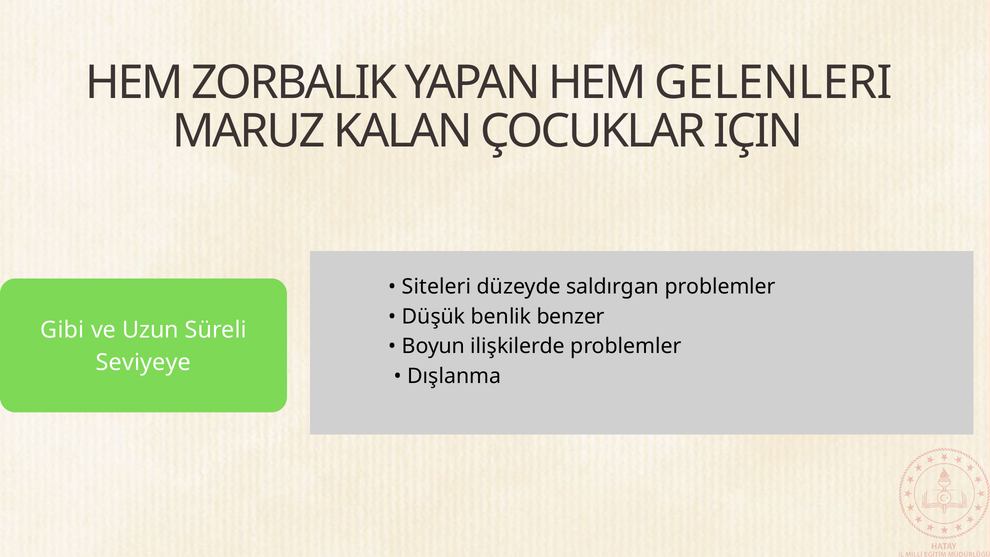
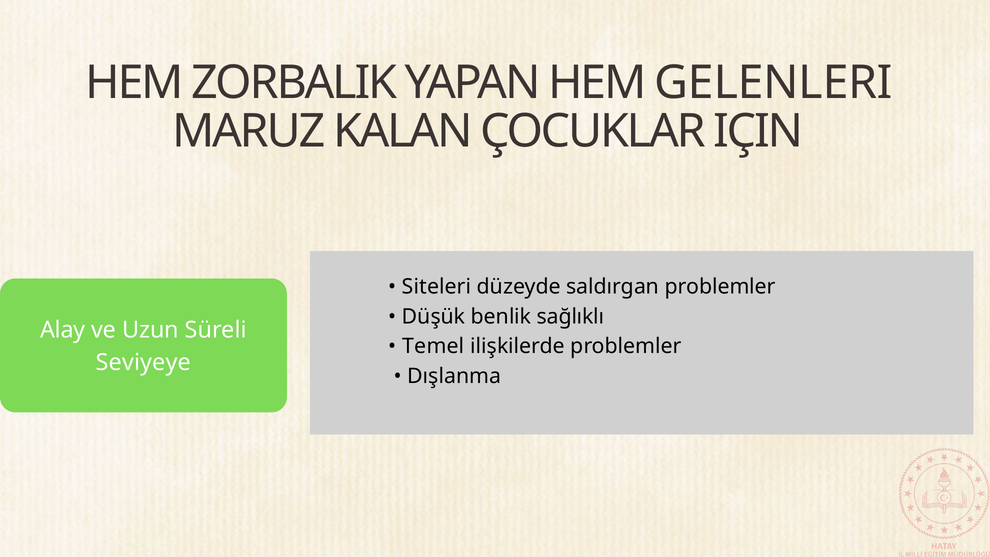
benzer: benzer -> sağlıklı
Gibi: Gibi -> Alay
Boyun: Boyun -> Temel
